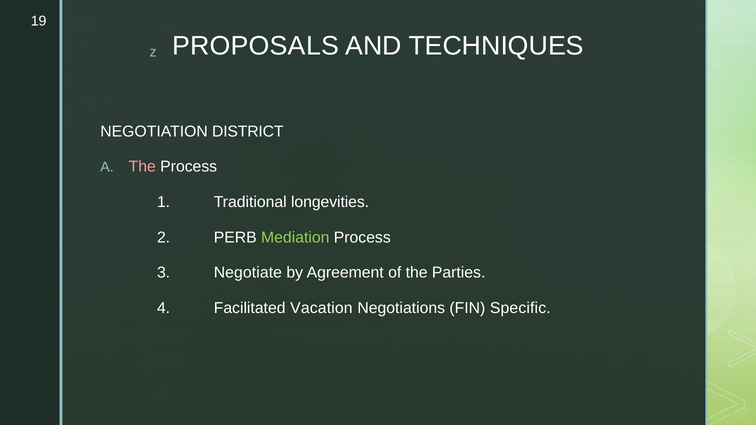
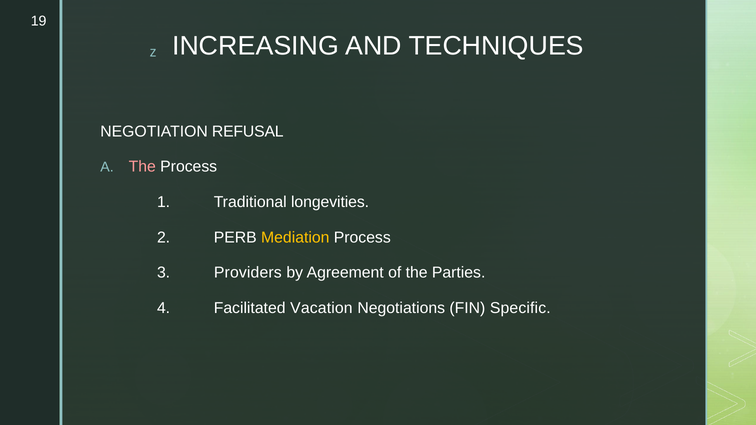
PROPOSALS: PROPOSALS -> INCREASING
DISTRICT: DISTRICT -> REFUSAL
Mediation colour: light green -> yellow
Negotiate: Negotiate -> Providers
